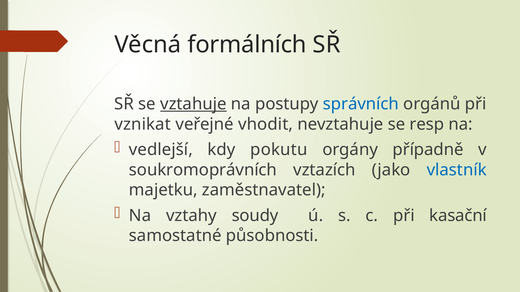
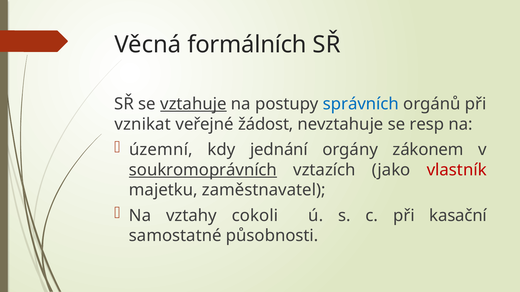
vhodit: vhodit -> žádost
vedlejší: vedlejší -> územní
pokutu: pokutu -> jednání
případně: případně -> zákonem
soukromoprávních underline: none -> present
vlastník colour: blue -> red
soudy: soudy -> cokoli
